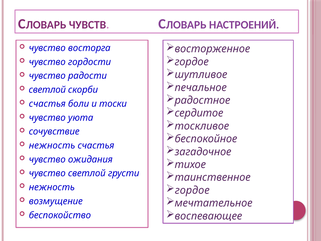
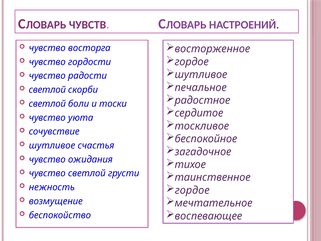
счастья at (47, 104): счастья -> светлой
нежность at (52, 145): нежность -> шутливое
